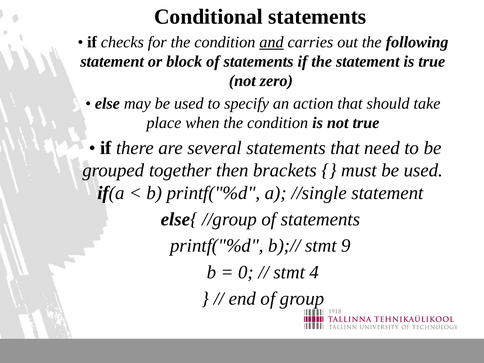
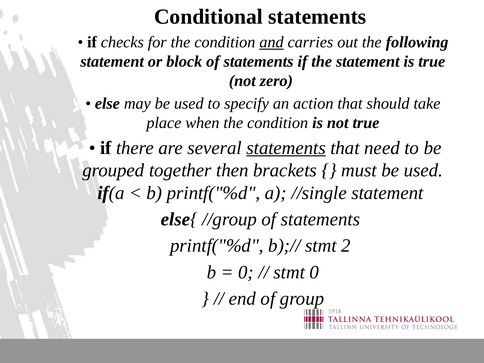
statements at (286, 148) underline: none -> present
9: 9 -> 2
stmt 4: 4 -> 0
